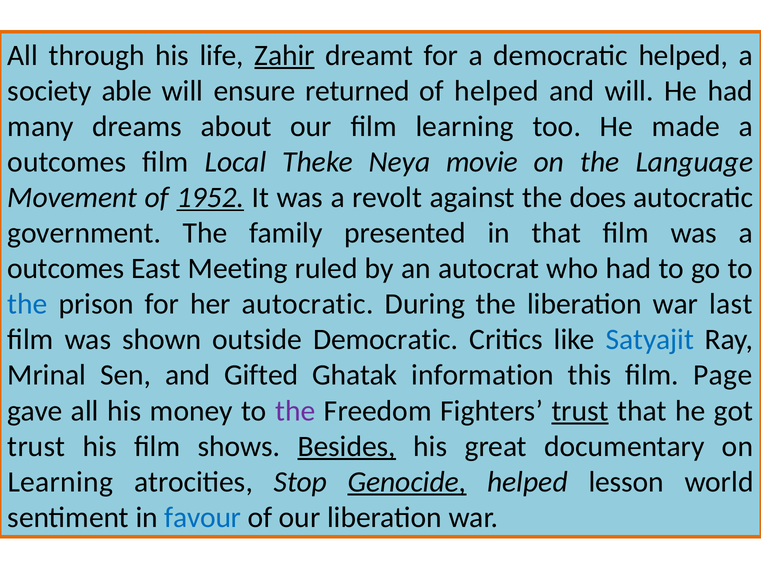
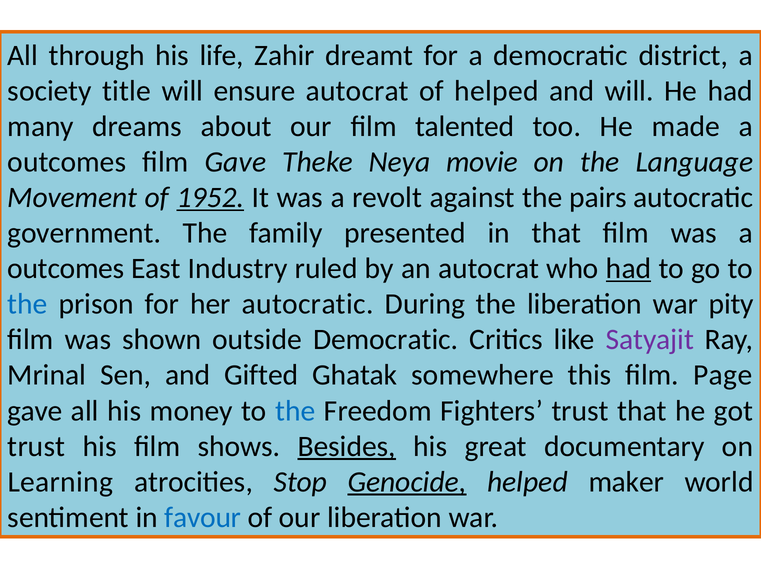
Zahir underline: present -> none
democratic helped: helped -> district
able: able -> title
ensure returned: returned -> autocrat
film learning: learning -> talented
film Local: Local -> Gave
does: does -> pairs
Meeting: Meeting -> Industry
had at (629, 268) underline: none -> present
last: last -> pity
Satyajit colour: blue -> purple
information: information -> somewhere
the at (295, 411) colour: purple -> blue
trust at (580, 411) underline: present -> none
lesson: lesson -> maker
